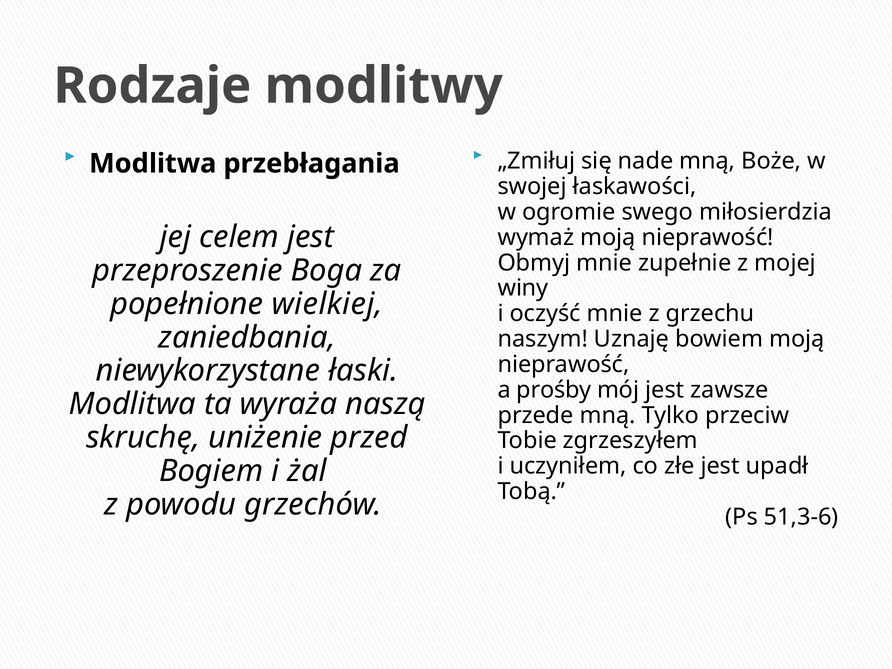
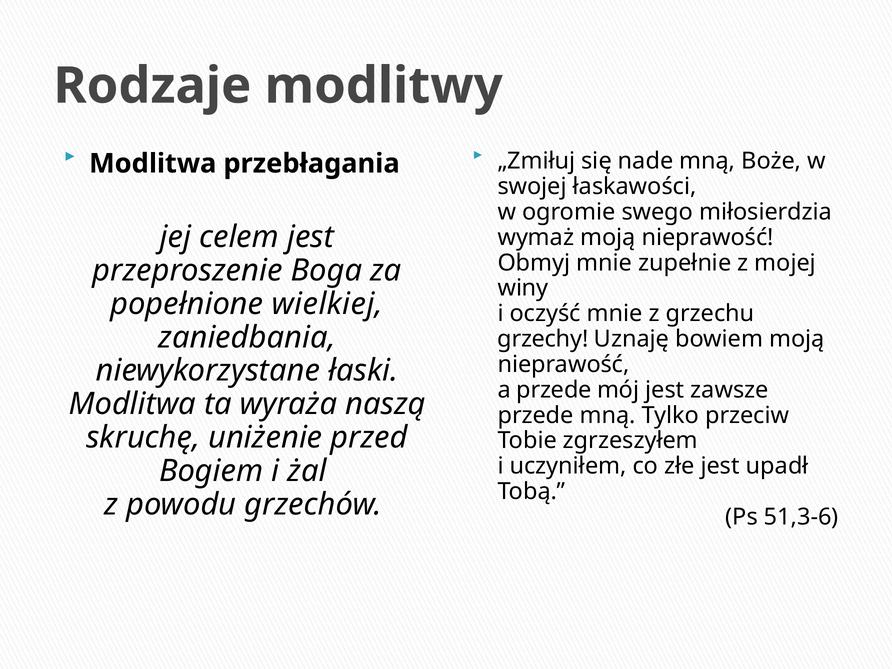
naszym: naszym -> grzechy
a prośby: prośby -> przede
